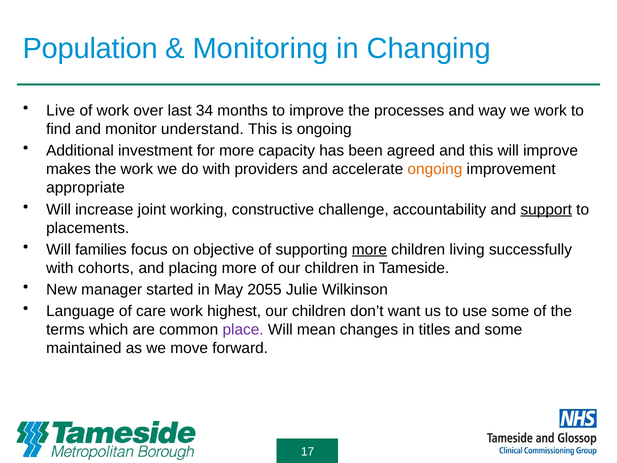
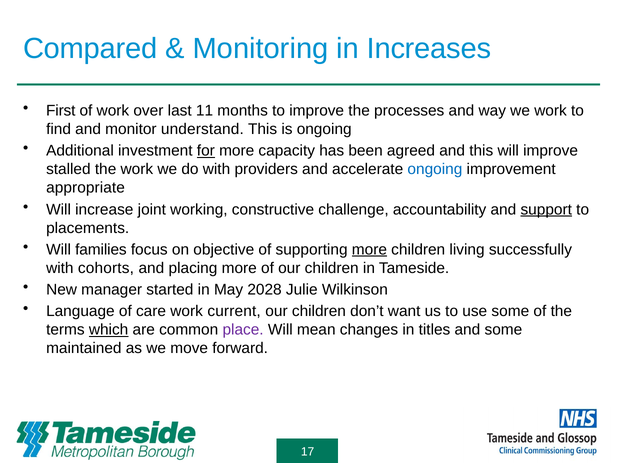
Population: Population -> Compared
Changing: Changing -> Increases
Live: Live -> First
34: 34 -> 11
for underline: none -> present
makes: makes -> stalled
ongoing at (435, 169) colour: orange -> blue
2055: 2055 -> 2028
highest: highest -> current
which underline: none -> present
